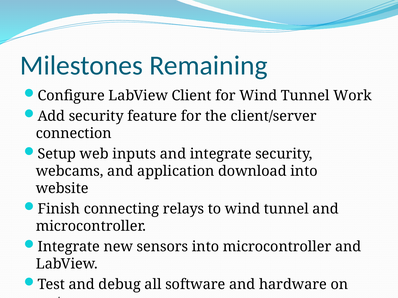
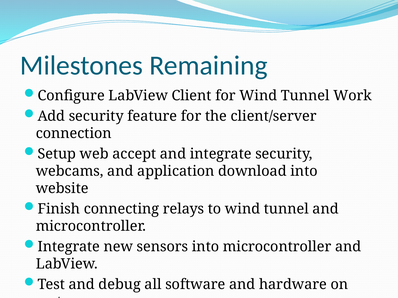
inputs: inputs -> accept
